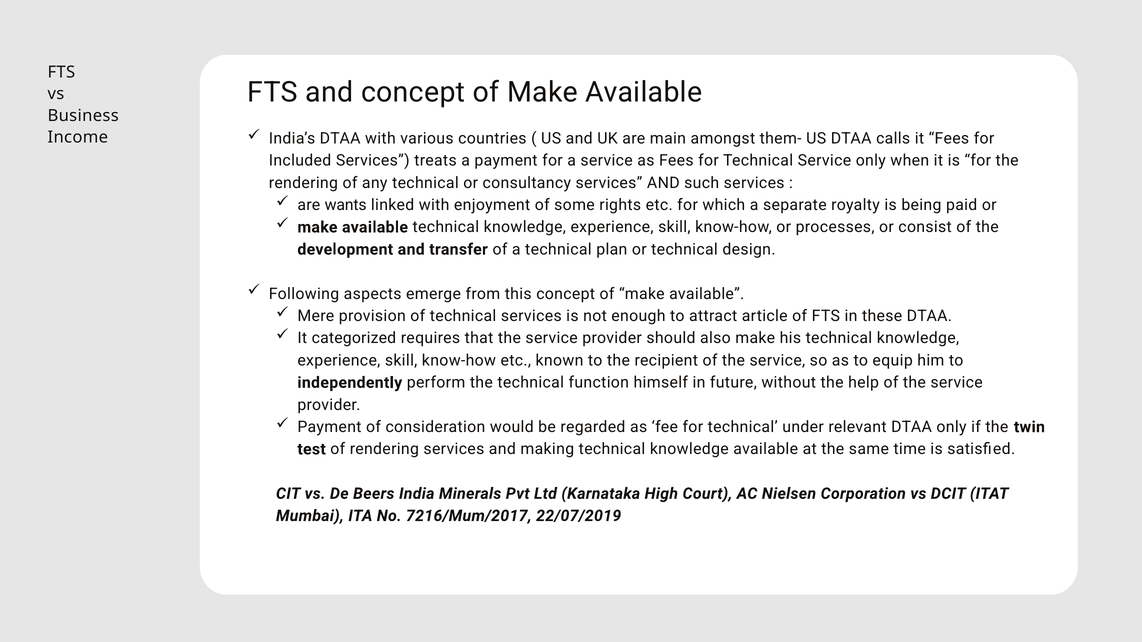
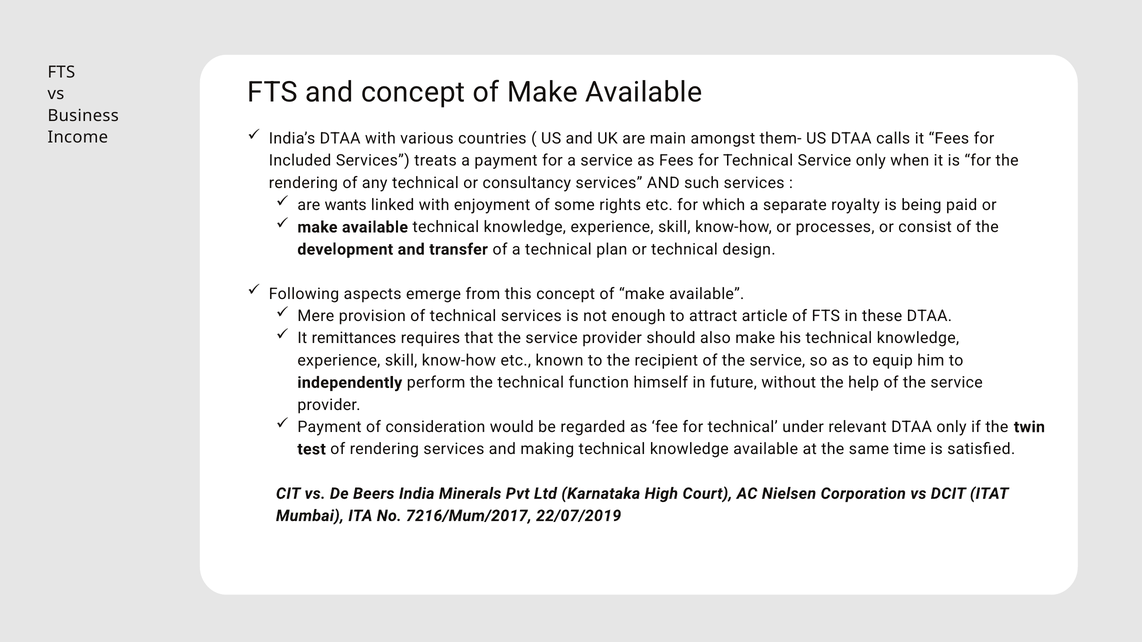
categorized: categorized -> remittances
